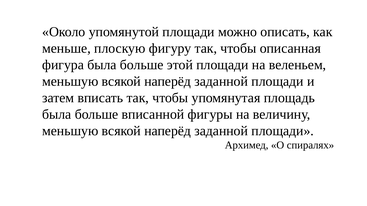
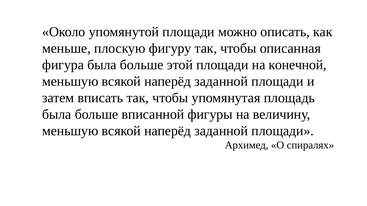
веленьем: веленьем -> конечной
